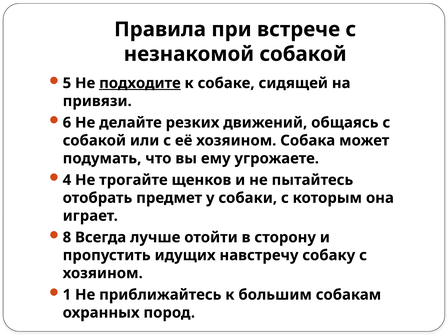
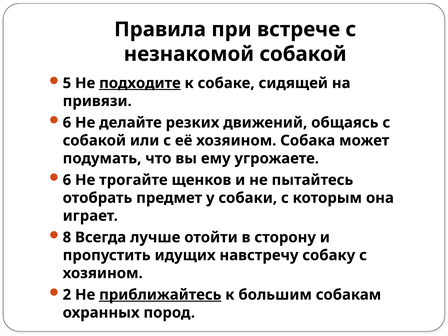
4 at (67, 180): 4 -> 6
1: 1 -> 2
приближайтесь underline: none -> present
